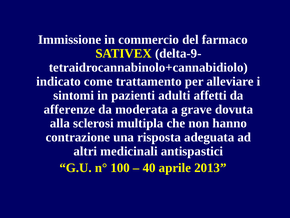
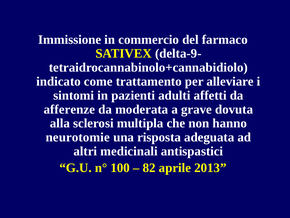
contrazione: contrazione -> neurotomie
40: 40 -> 82
